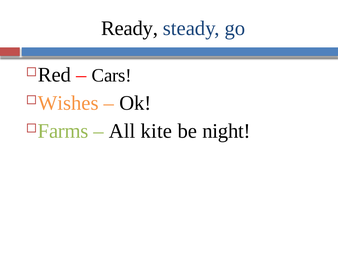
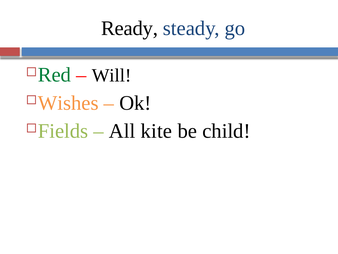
Red colour: black -> green
Cars: Cars -> Will
Farms: Farms -> Fields
night: night -> child
